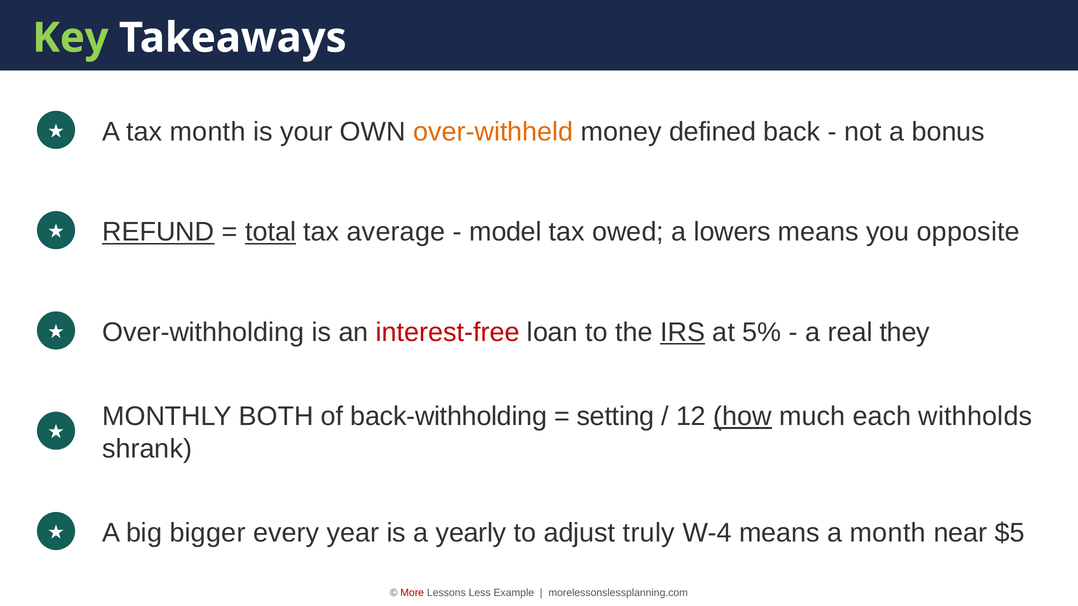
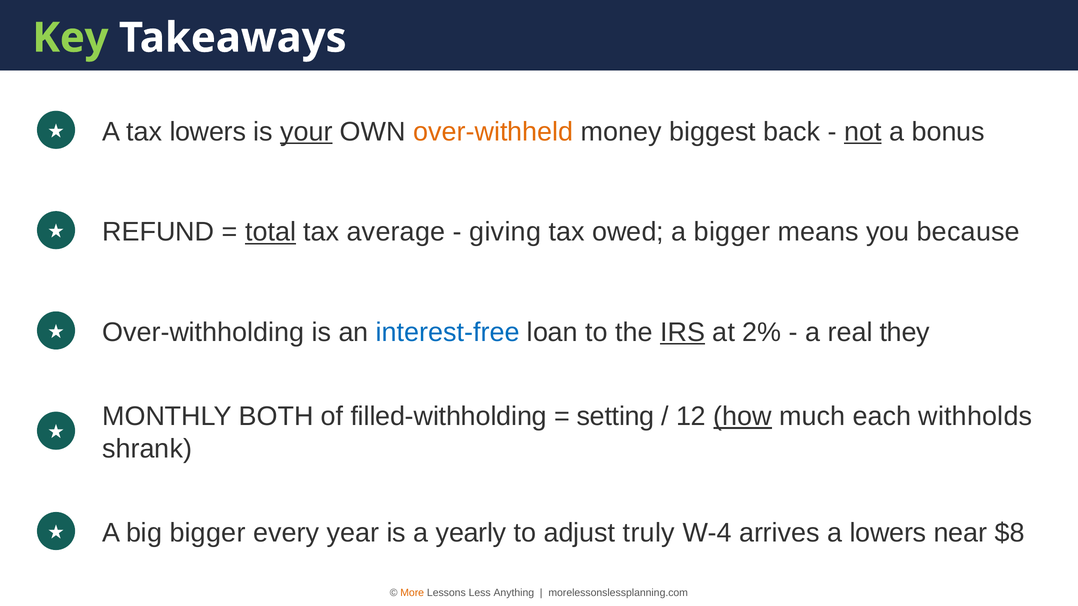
tax month: month -> lowers
your underline: none -> present
defined: defined -> biggest
not underline: none -> present
REFUND underline: present -> none
model: model -> giving
a lowers: lowers -> bigger
opposite: opposite -> because
interest-free colour: red -> blue
5%: 5% -> 2%
back-withholding: back-withholding -> filled-withholding
W-4 means: means -> arrives
a month: month -> lowers
$5: $5 -> $8
More colour: red -> orange
Example: Example -> Anything
